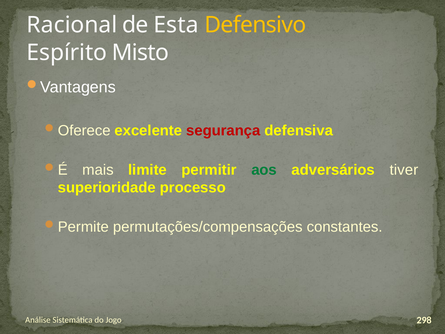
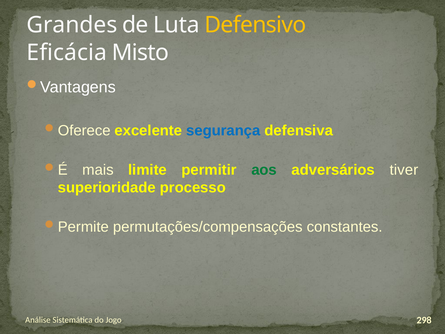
Racional: Racional -> Grandes
Esta: Esta -> Luta
Espírito: Espírito -> Eficácia
segurança colour: red -> blue
